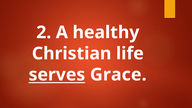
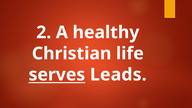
Grace: Grace -> Leads
